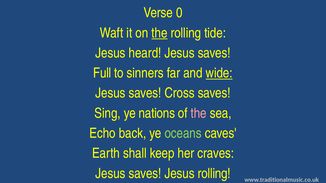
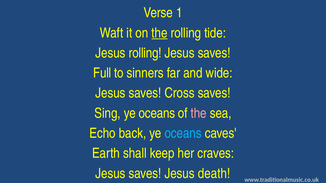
0: 0 -> 1
Jesus heard: heard -> rolling
wide underline: present -> none
Sing ye nations: nations -> oceans
oceans at (183, 134) colour: light green -> light blue
Jesus rolling: rolling -> death
